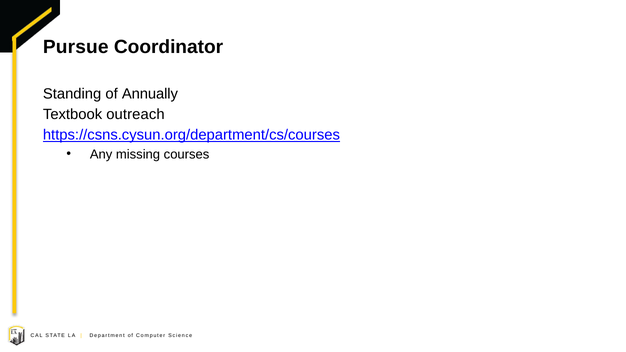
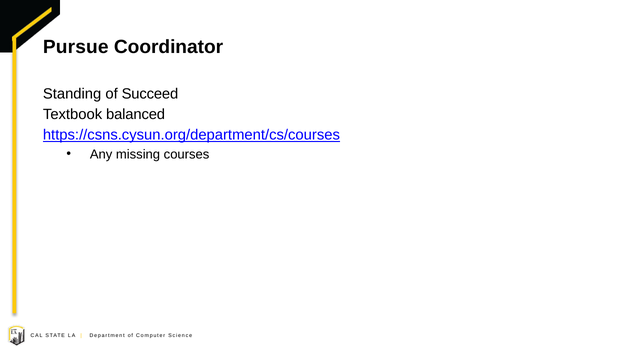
Annually: Annually -> Succeed
outreach: outreach -> balanced
